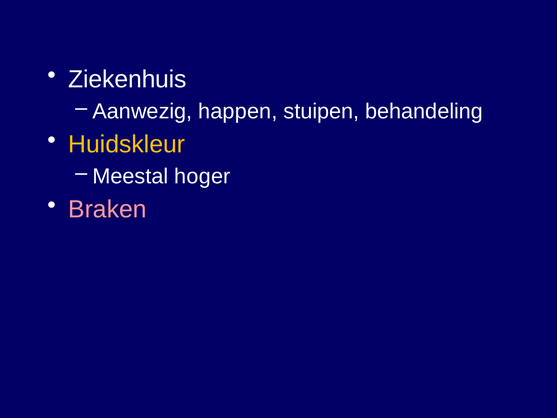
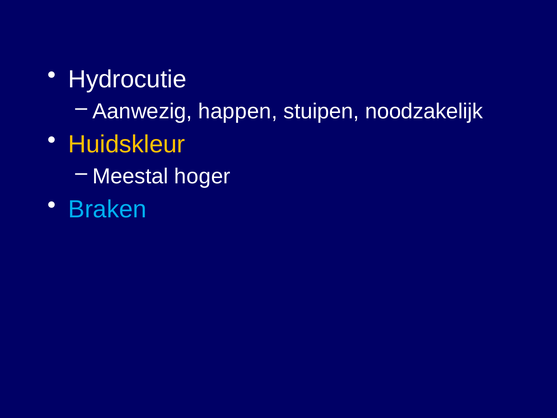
Ziekenhuis: Ziekenhuis -> Hydrocutie
behandeling: behandeling -> noodzakelijk
Braken colour: pink -> light blue
